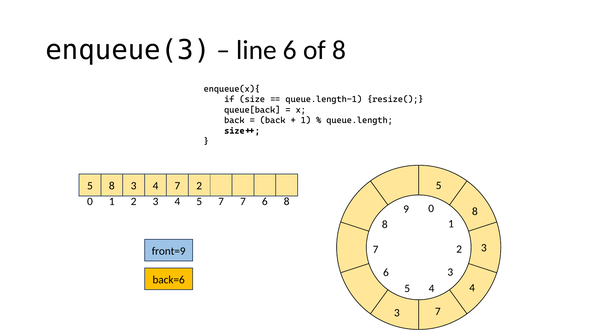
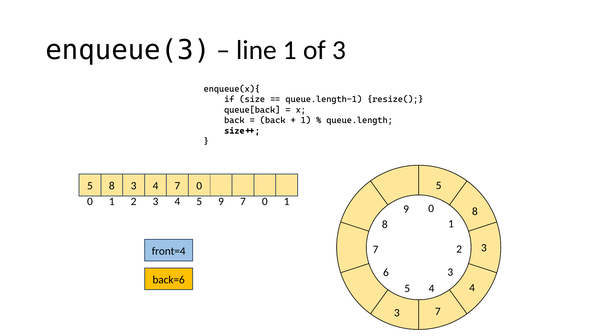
line 6: 6 -> 1
of 8: 8 -> 3
7 2: 2 -> 0
5 7: 7 -> 9
1 6: 6 -> 0
8 at (287, 201): 8 -> 1
front=9: front=9 -> front=4
